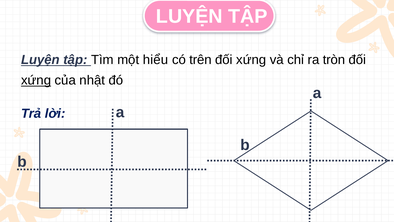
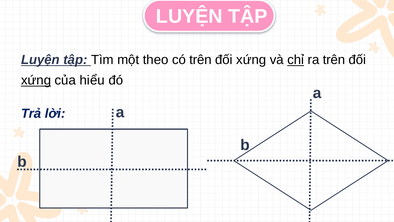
hiểu: hiểu -> theo
chỉ underline: none -> present
ra tròn: tròn -> trên
nhật: nhật -> hiểu
